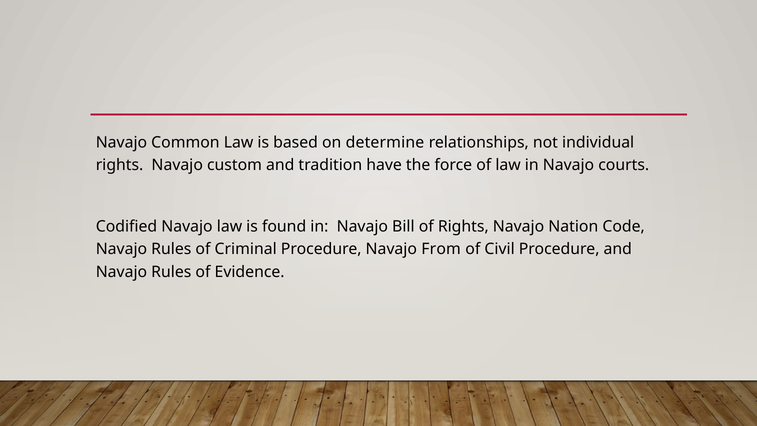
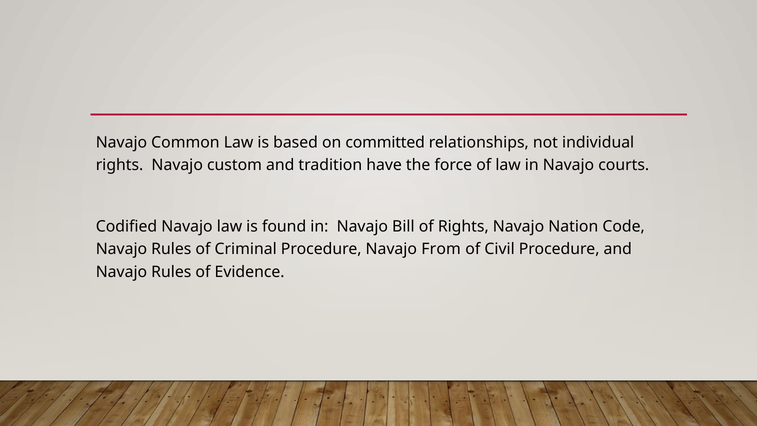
determine: determine -> committed
